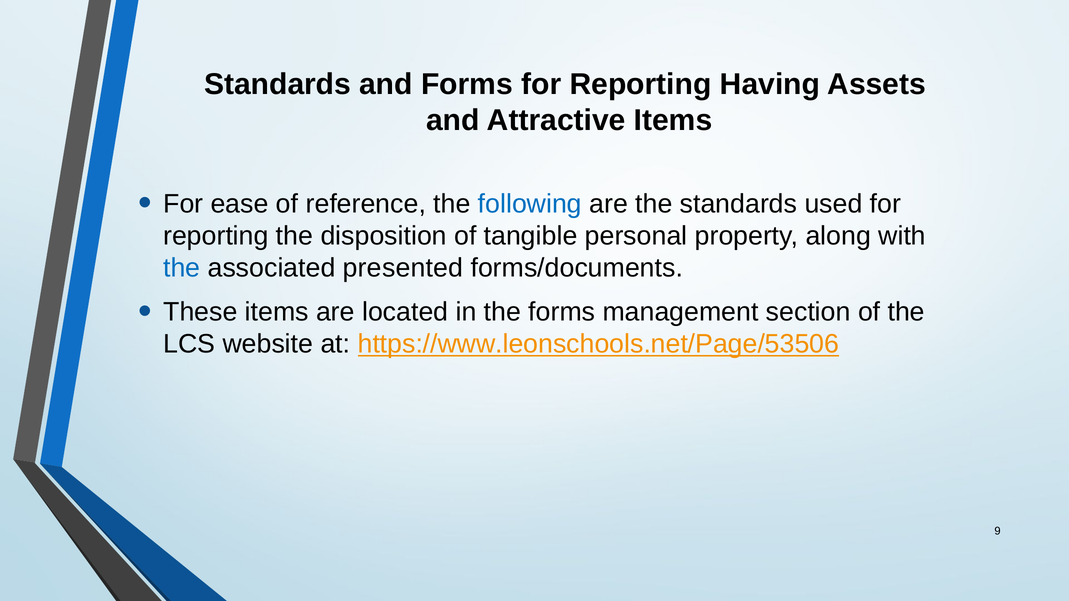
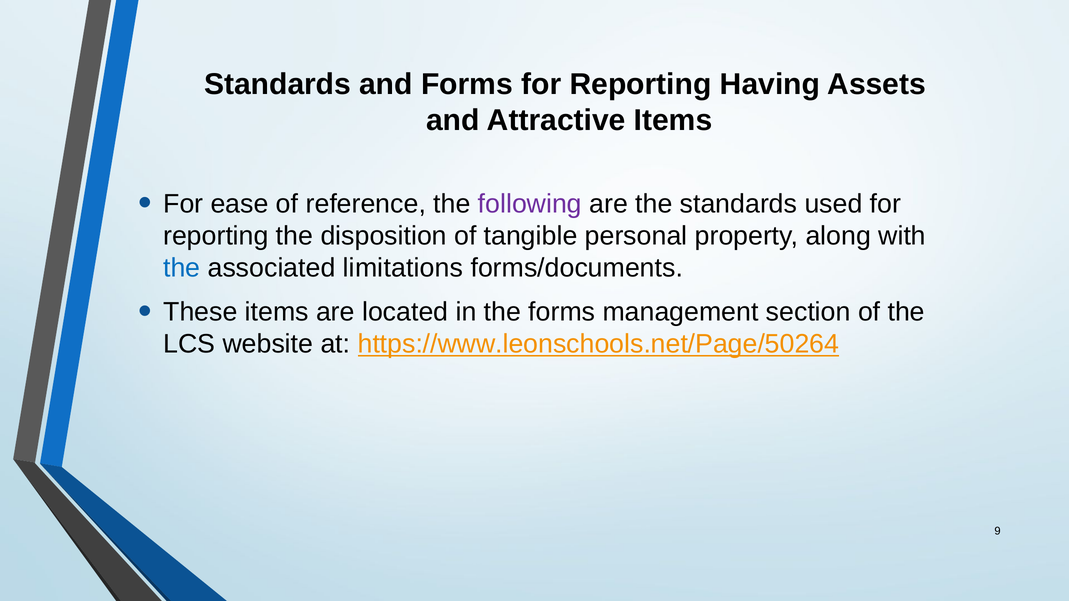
following colour: blue -> purple
presented: presented -> limitations
https://www.leonschools.net/Page/53506: https://www.leonschools.net/Page/53506 -> https://www.leonschools.net/Page/50264
